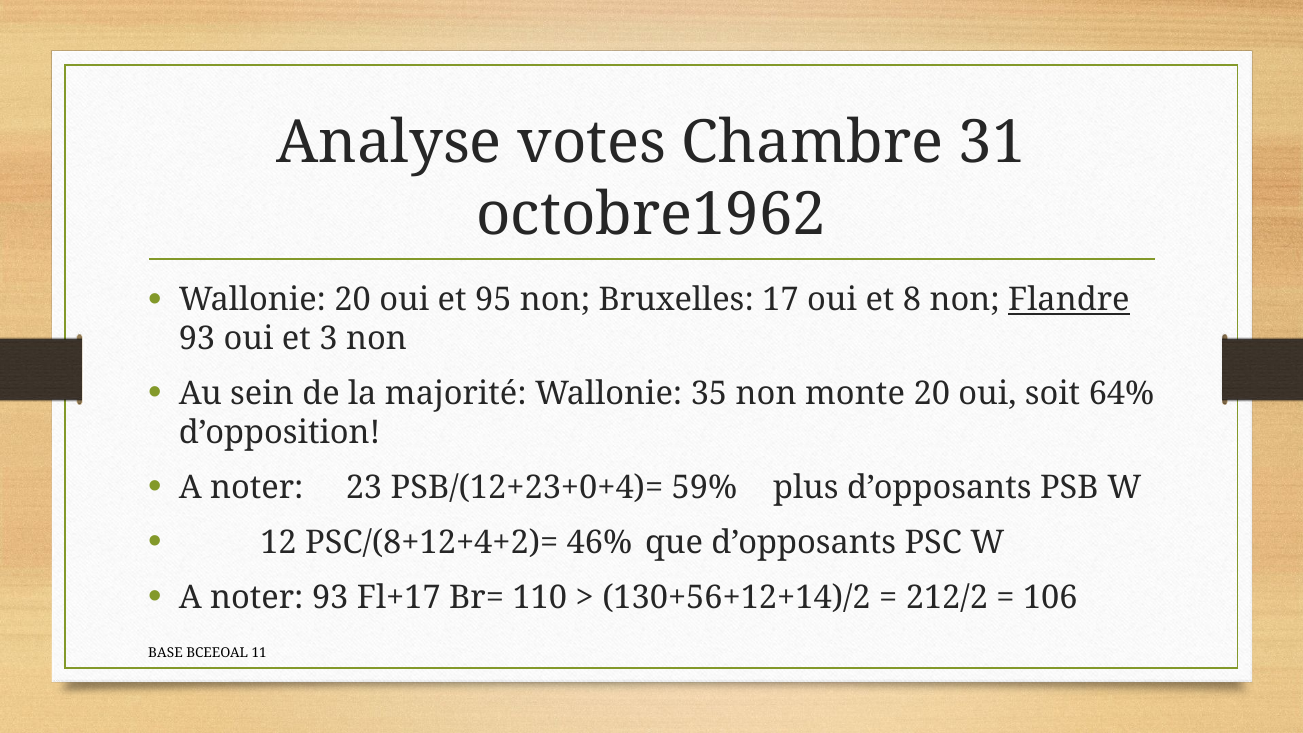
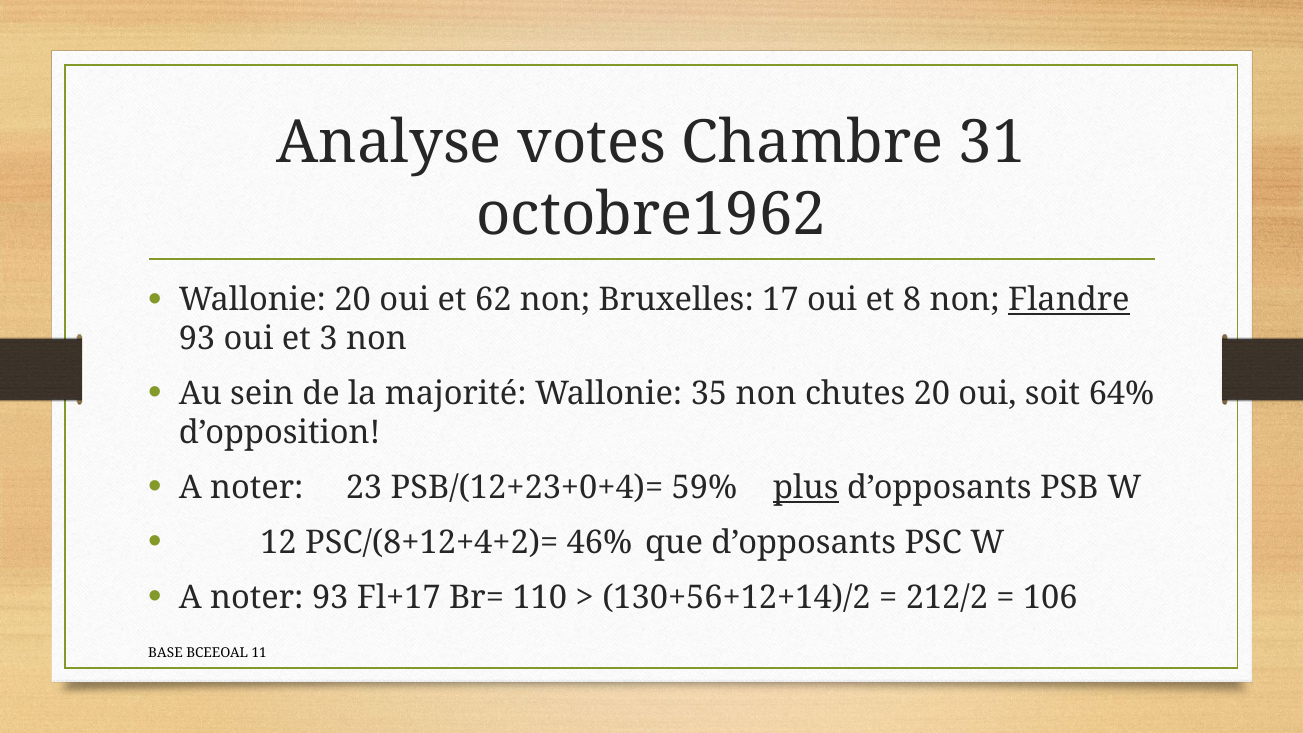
95: 95 -> 62
monte: monte -> chutes
plus underline: none -> present
